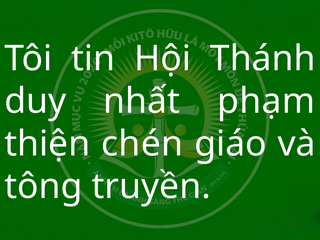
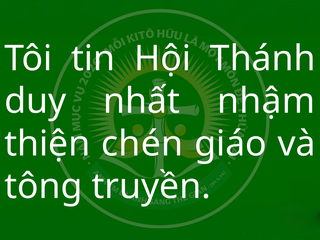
phạm: phạm -> nhậm
